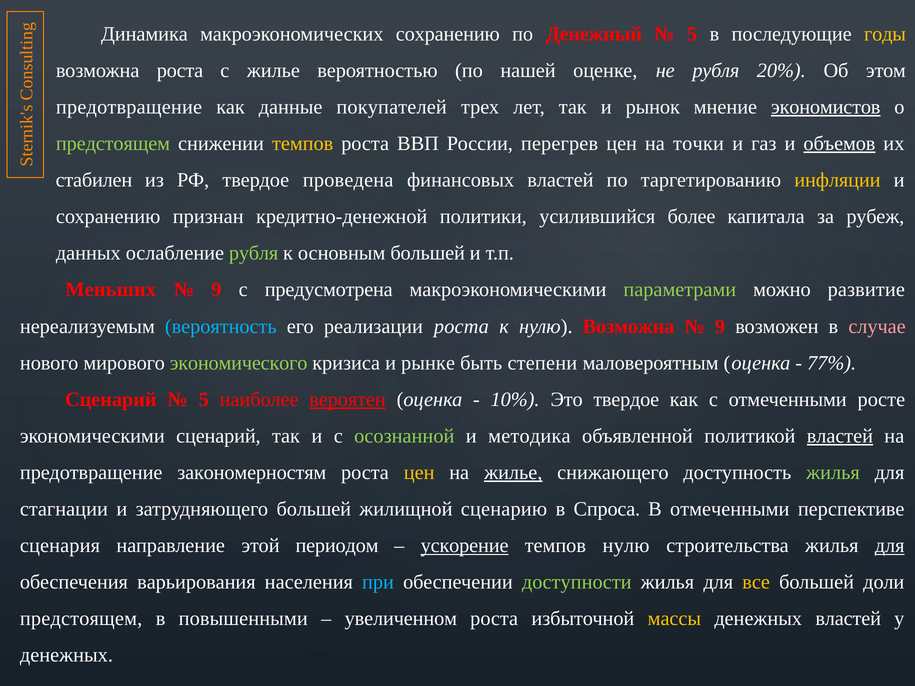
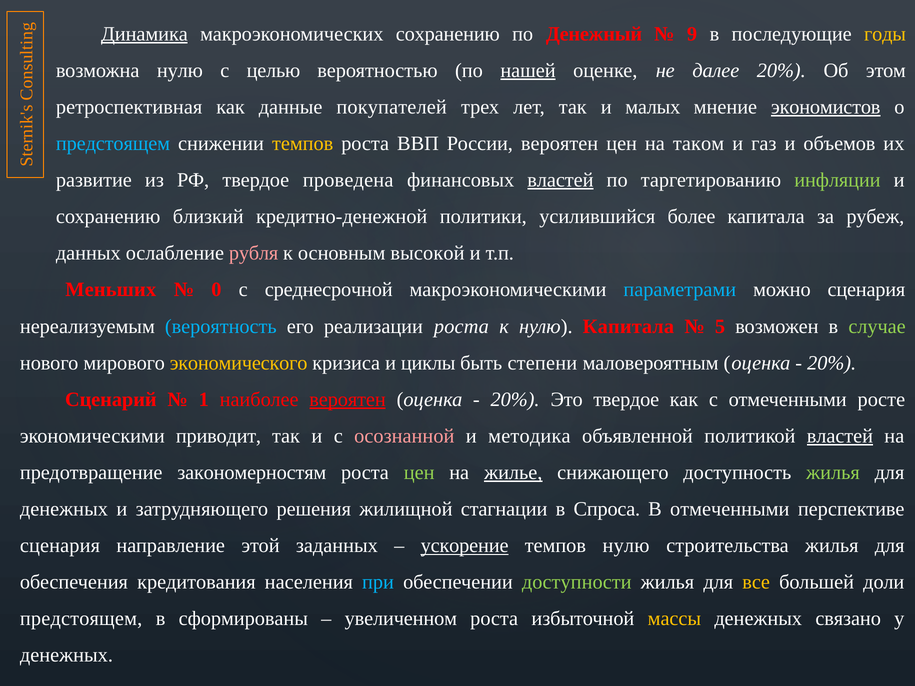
Динамика underline: none -> present
5 at (692, 34): 5 -> 9
возможна роста: роста -> нулю
с жилье: жилье -> целью
нашей underline: none -> present
не рубля: рубля -> далее
предотвращение at (129, 107): предотвращение -> ретроспективная
рынок: рынок -> малых
предстоящем at (113, 144) colour: light green -> light blue
России перегрев: перегрев -> вероятен
точки: точки -> таком
объемов underline: present -> none
стабилен: стабилен -> развитие
властей at (560, 180) underline: none -> present
инфляции colour: yellow -> light green
признан: признан -> близкий
рубля at (254, 253) colour: light green -> pink
основным большей: большей -> высокой
9 at (216, 290): 9 -> 0
предусмотрена: предусмотрена -> среднесрочной
параметрами colour: light green -> light blue
можно развитие: развитие -> сценария
нулю Возможна: Возможна -> Капитала
9 at (720, 326): 9 -> 5
случае colour: pink -> light green
экономического colour: light green -> yellow
рынке: рынке -> циклы
77% at (832, 363): 77% -> 20%
5 at (204, 400): 5 -> 1
10% at (515, 400): 10% -> 20%
экономическими сценарий: сценарий -> приводит
осознанной colour: light green -> pink
цен at (419, 473) colour: yellow -> light green
стагнации at (64, 509): стагнации -> денежных
затрудняющего большей: большей -> решения
сценарию: сценарию -> стагнации
периодом: периодом -> заданных
для at (890, 546) underline: present -> none
варьирования: варьирования -> кредитования
повышенными: повышенными -> сформированы
денежных властей: властей -> связано
